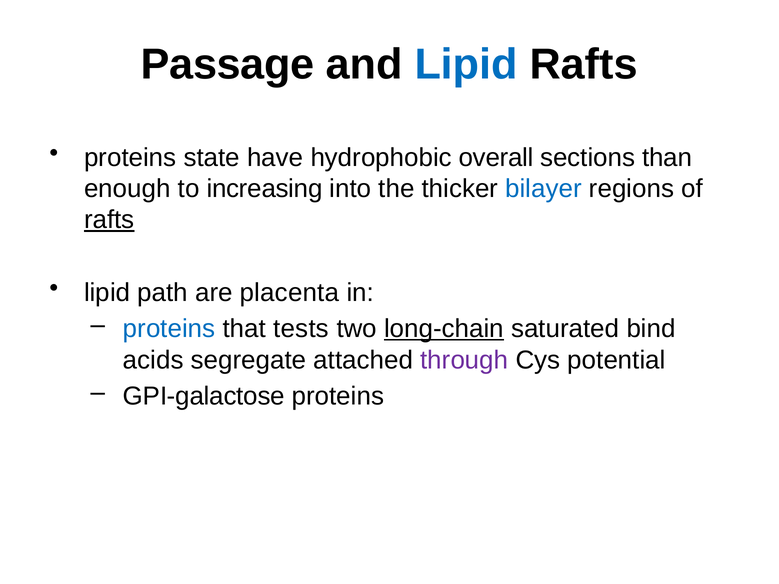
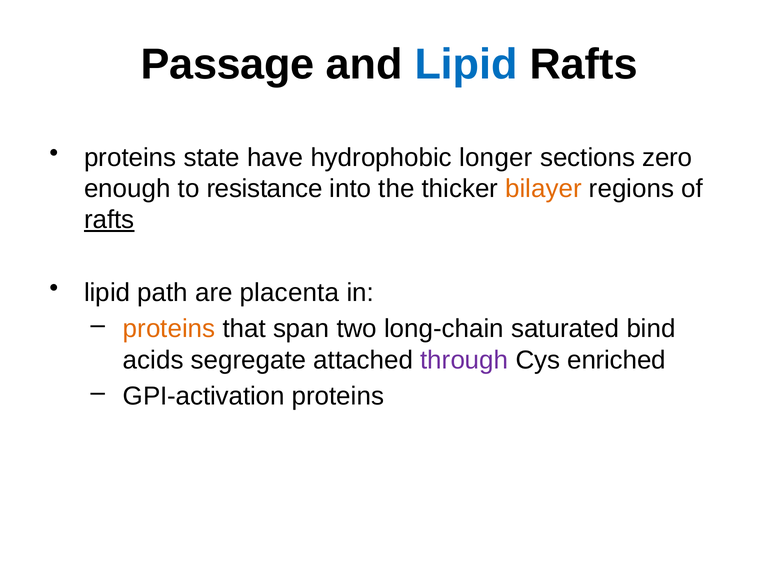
overall: overall -> longer
than: than -> zero
increasing: increasing -> resistance
bilayer colour: blue -> orange
proteins at (169, 329) colour: blue -> orange
tests: tests -> span
long-chain underline: present -> none
potential: potential -> enriched
GPI-galactose: GPI-galactose -> GPI-activation
